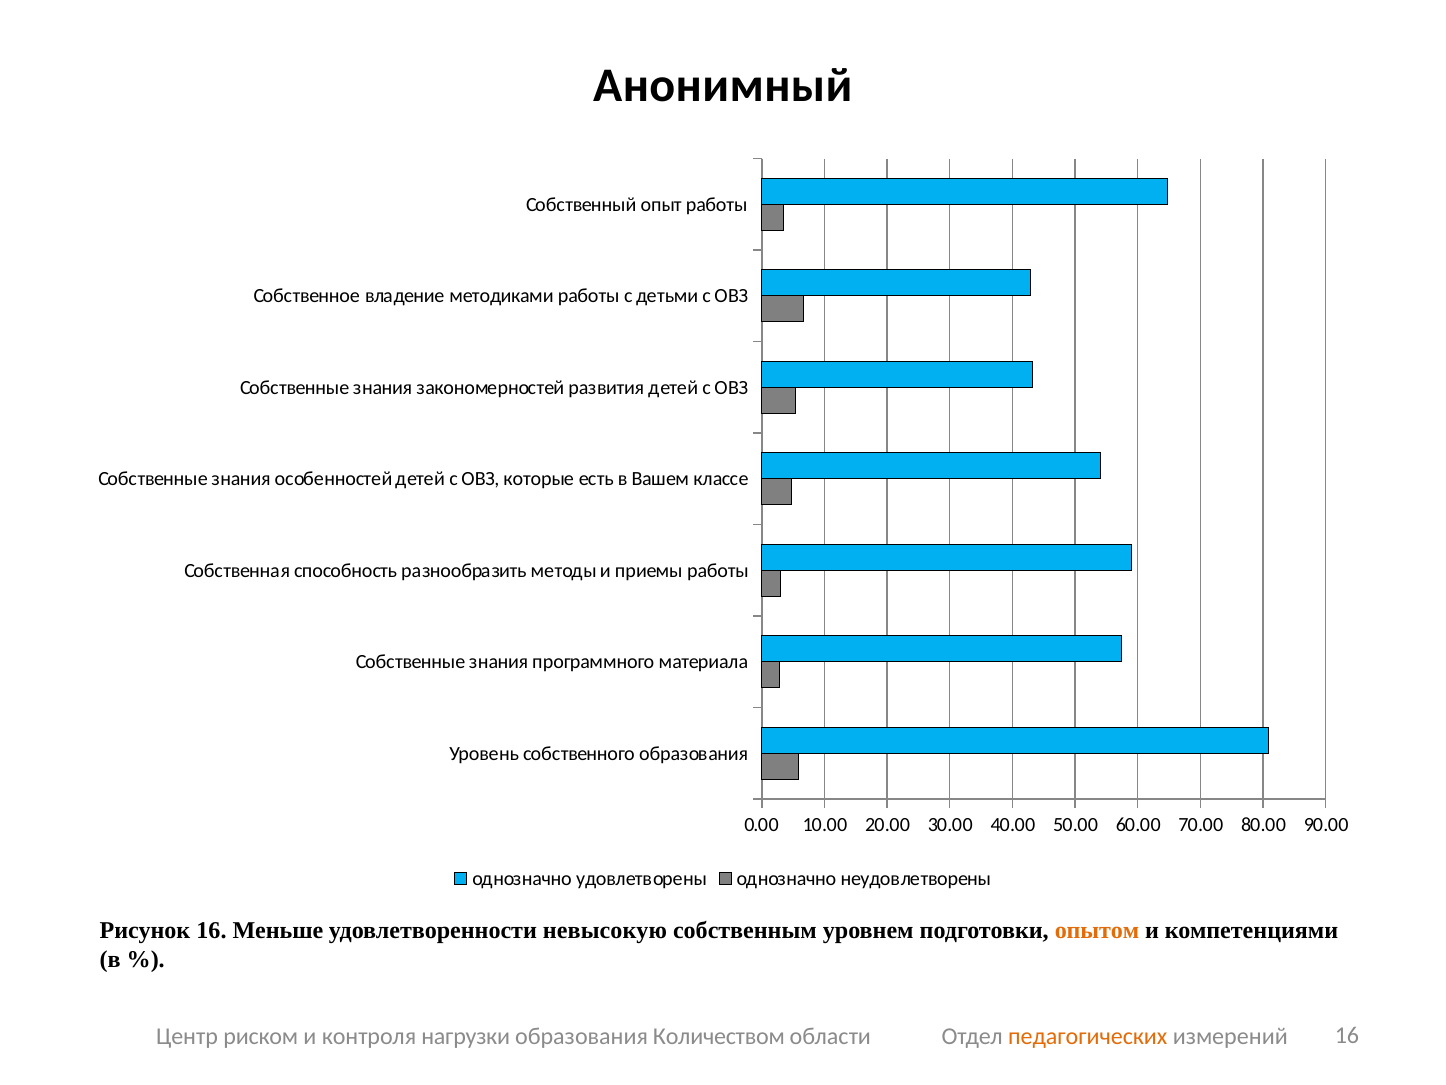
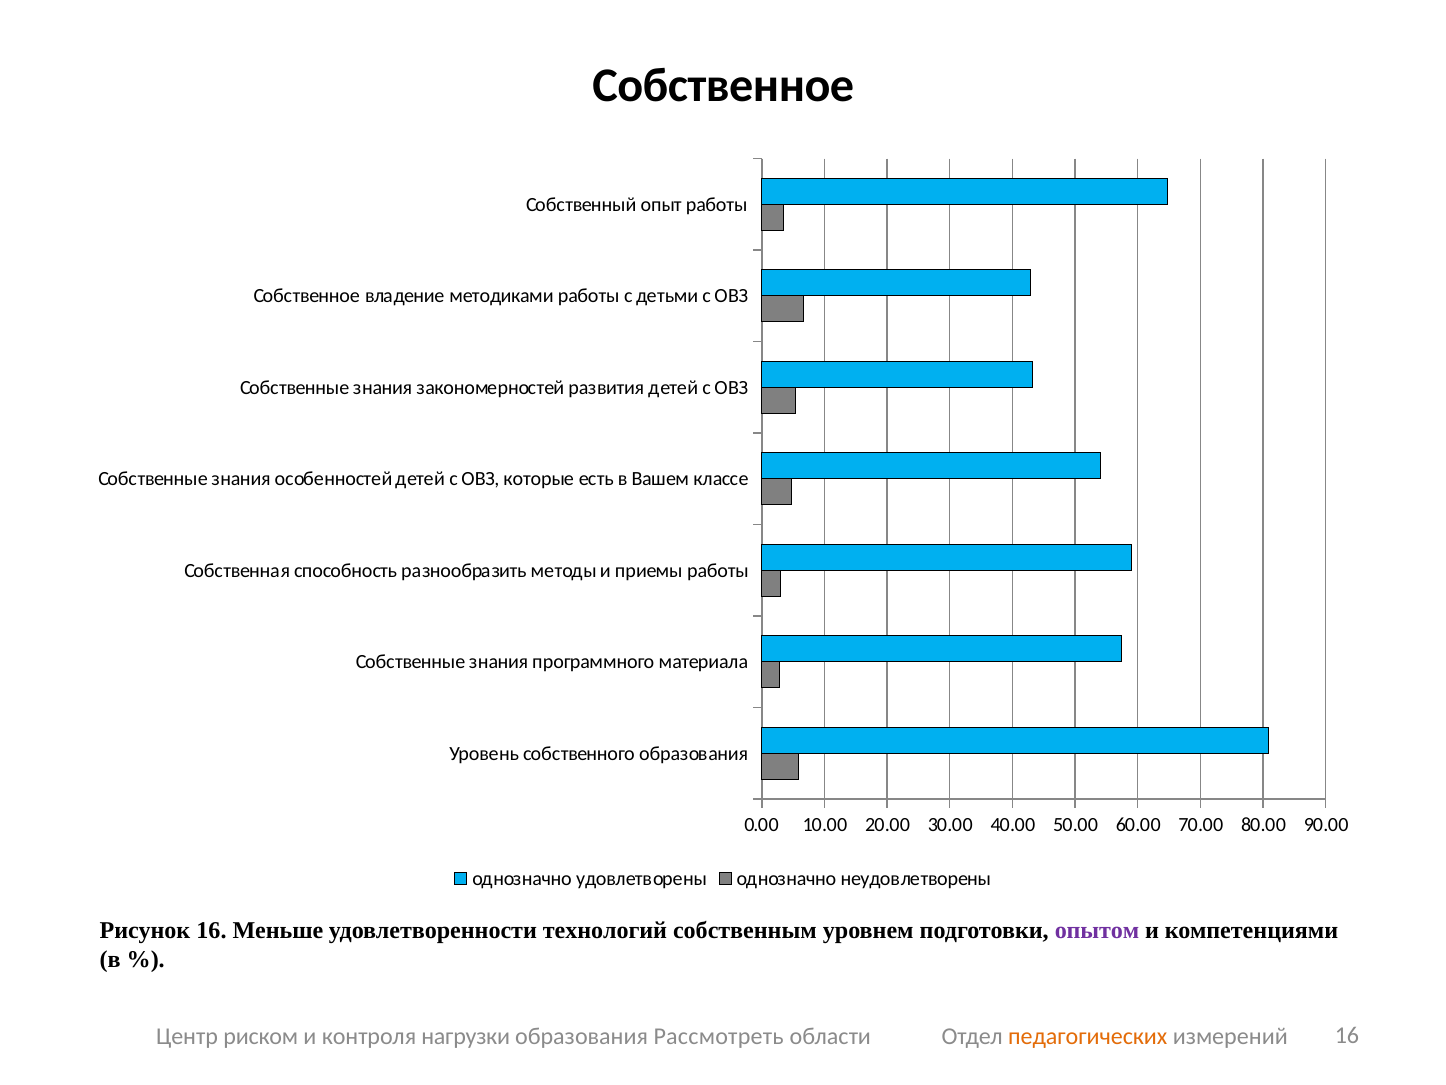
Анонимный at (723, 86): Анонимный -> Собственное
невысокую: невысокую -> технологий
опытом colour: orange -> purple
Количеством: Количеством -> Рассмотреть
